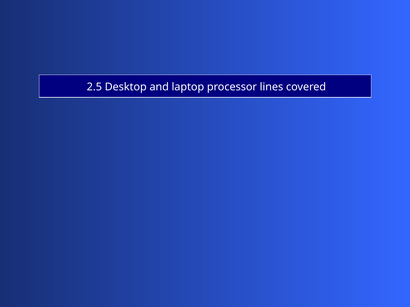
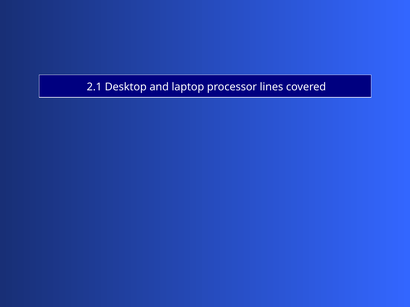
2.5: 2.5 -> 2.1
